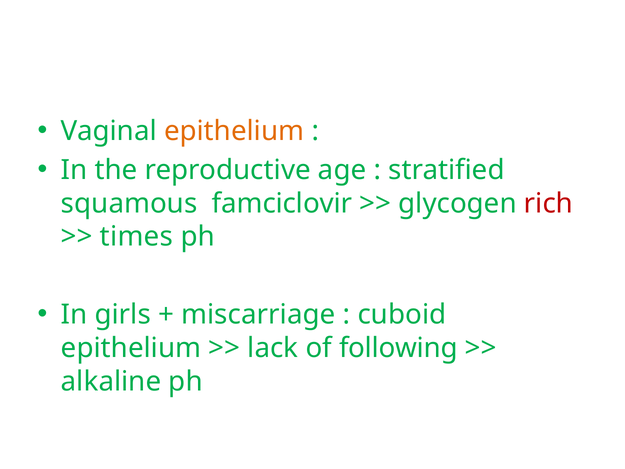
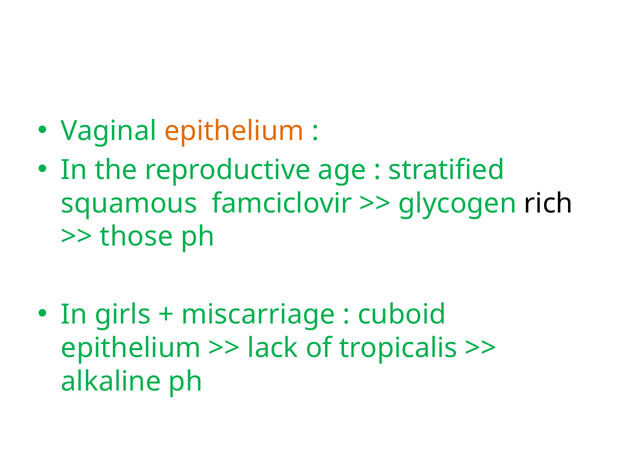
rich colour: red -> black
times: times -> those
following: following -> tropicalis
